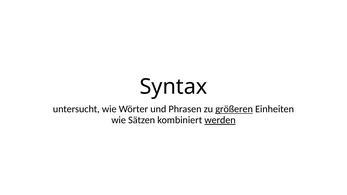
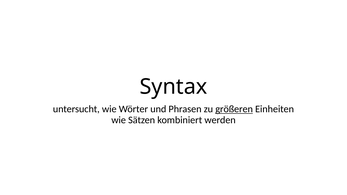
werden underline: present -> none
